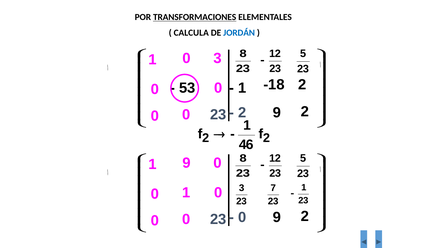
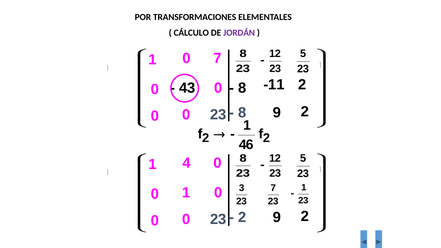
TRANSFORMACIONES underline: present -> none
CALCULA: CALCULA -> CÁLCULO
JORDÁN colour: blue -> purple
0 3: 3 -> 7
-18: -18 -> -11
53: 53 -> 43
1 at (242, 88): 1 -> 8
2 at (242, 113): 2 -> 8
1 9: 9 -> 4
0 at (242, 217): 0 -> 2
